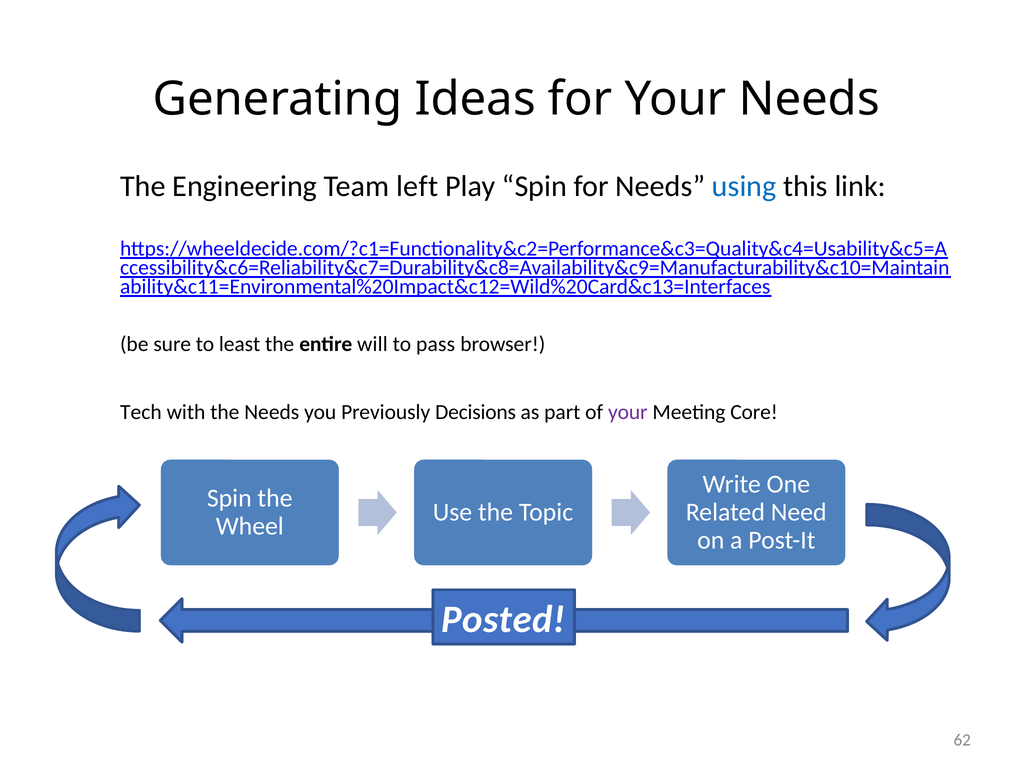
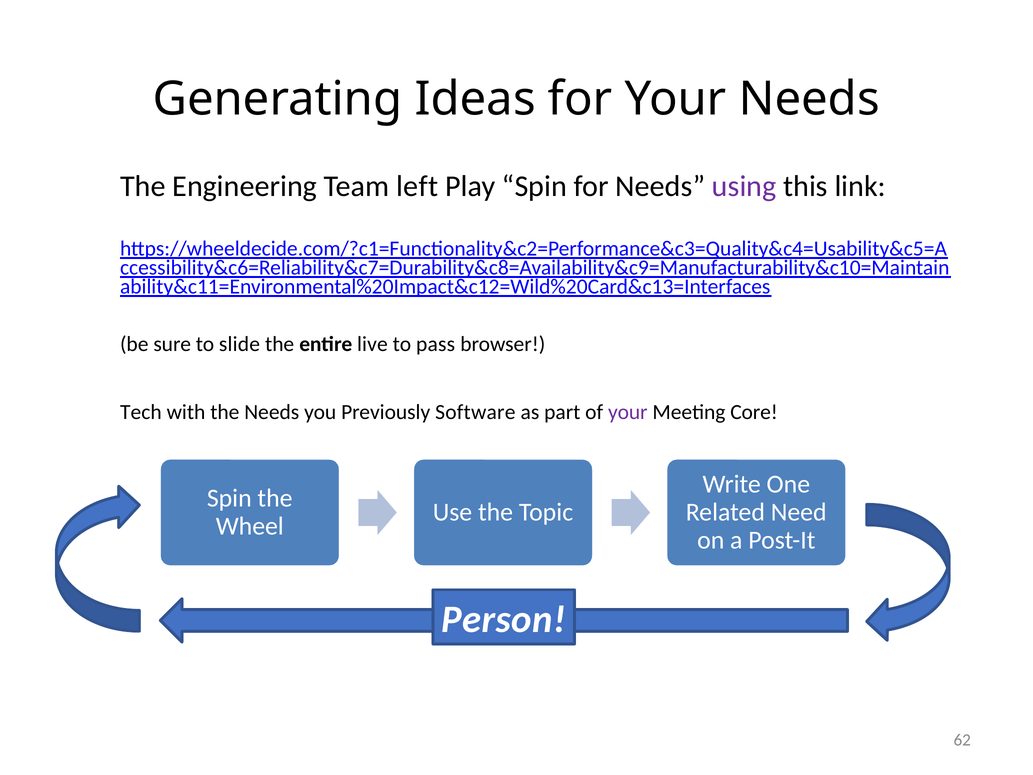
using colour: blue -> purple
least: least -> slide
will: will -> live
Decisions: Decisions -> Software
Posted: Posted -> Person
